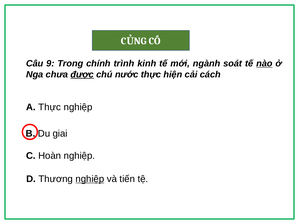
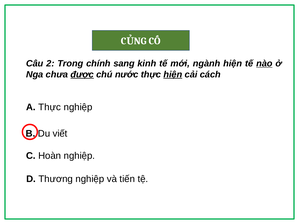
9: 9 -> 2
trình: trình -> sang
ngành soát: soát -> hiện
hiện at (173, 75) underline: none -> present
giai: giai -> viết
nghiệp at (90, 179) underline: present -> none
